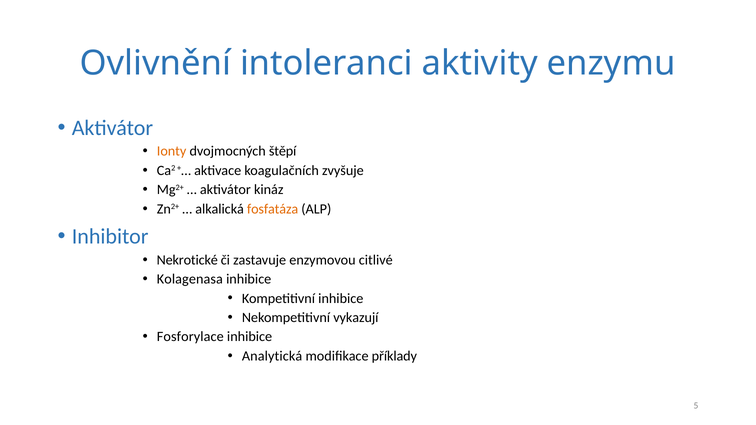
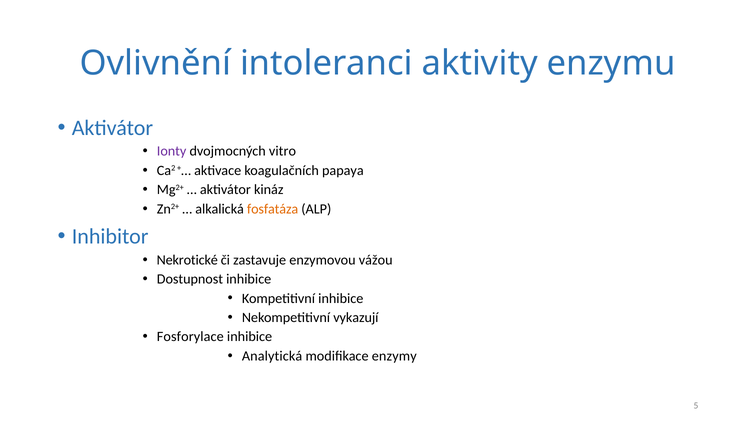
Ionty colour: orange -> purple
štěpí: štěpí -> vitro
zvyšuje: zvyšuje -> papaya
citlivé: citlivé -> vážou
Kolagenasa: Kolagenasa -> Dostupnost
příklady: příklady -> enzymy
